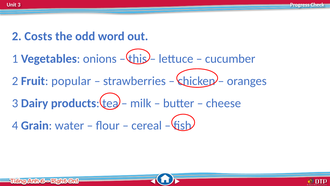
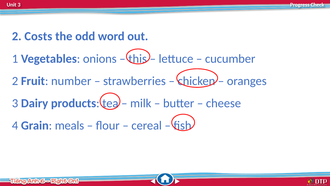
popular: popular -> number
water: water -> meals
